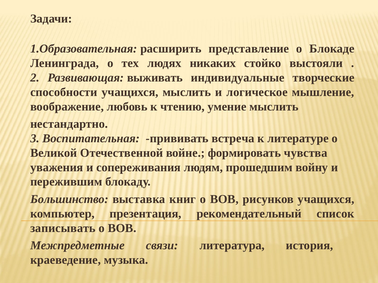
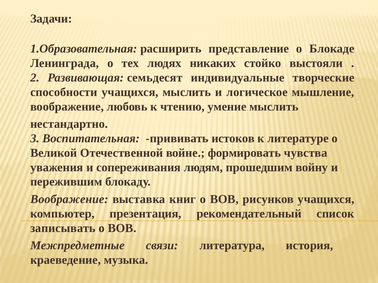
выживать: выживать -> семьдесят
встреча: встреча -> истоков
Большинство at (69, 200): Большинство -> Воображение
